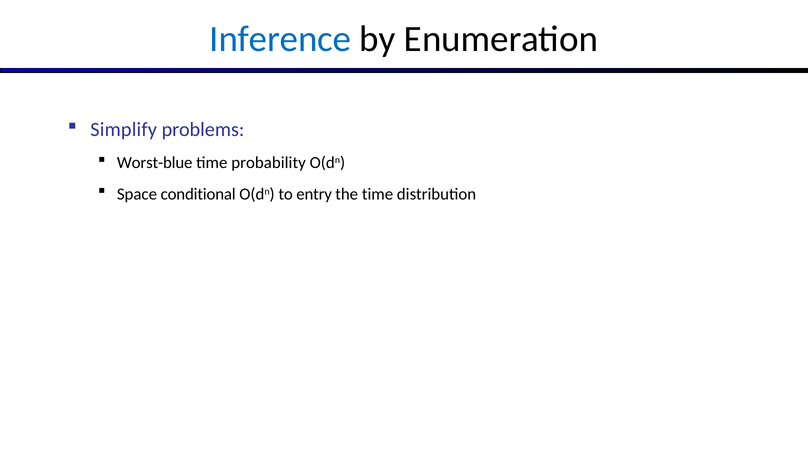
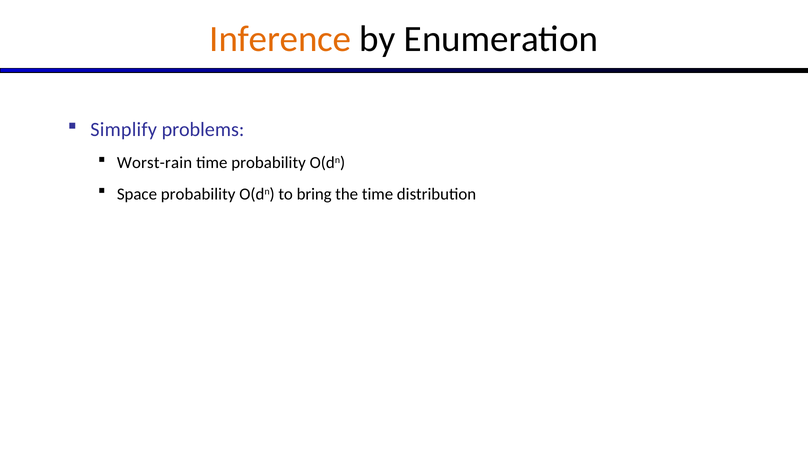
Inference colour: blue -> orange
Worst-blue: Worst-blue -> Worst-rain
Space conditional: conditional -> probability
entry: entry -> bring
